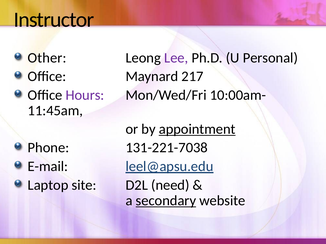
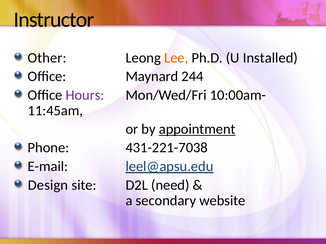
Lee colour: purple -> orange
Personal: Personal -> Installed
217: 217 -> 244
131-221-7038: 131-221-7038 -> 431-221-7038
Laptop: Laptop -> Design
secondary underline: present -> none
